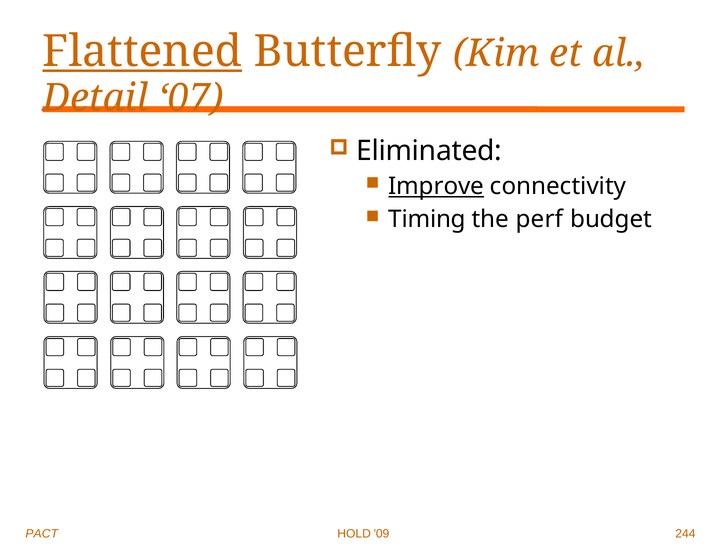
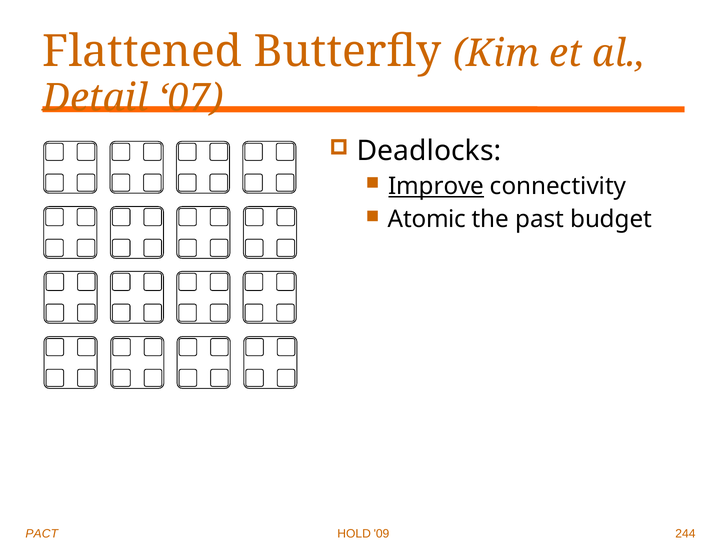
Flattened underline: present -> none
Eliminated: Eliminated -> Deadlocks
Timing: Timing -> Atomic
perf: perf -> past
